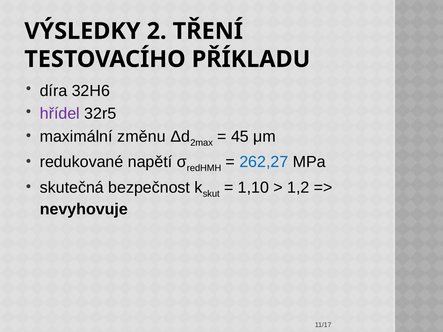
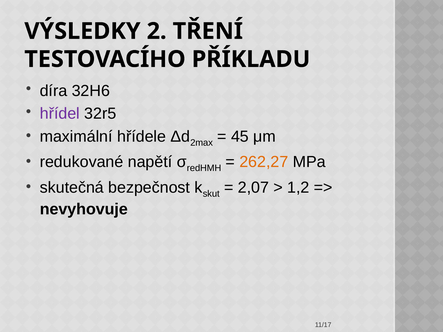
změnu: změnu -> hřídele
262,27 colour: blue -> orange
1,10: 1,10 -> 2,07
